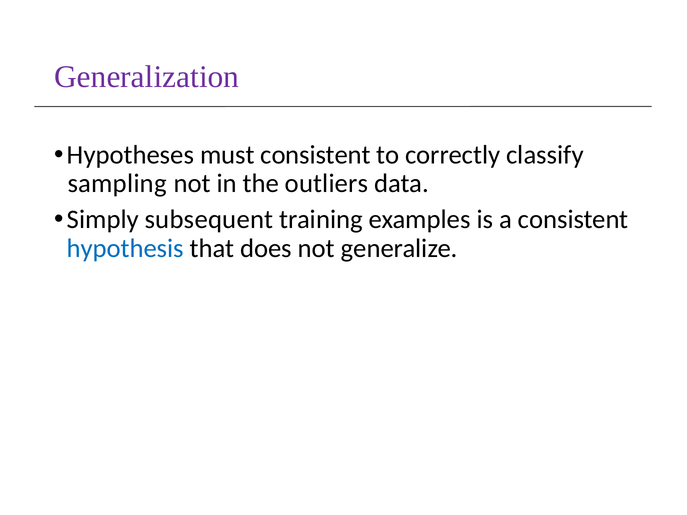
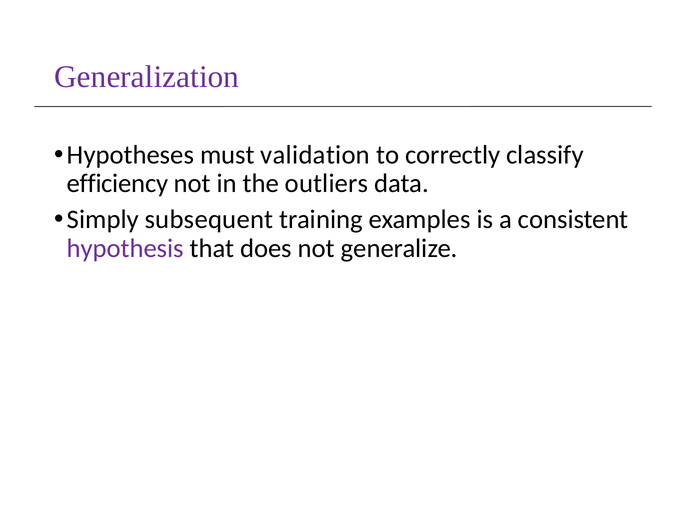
must consistent: consistent -> validation
sampling: sampling -> efficiency
hypothesis colour: blue -> purple
